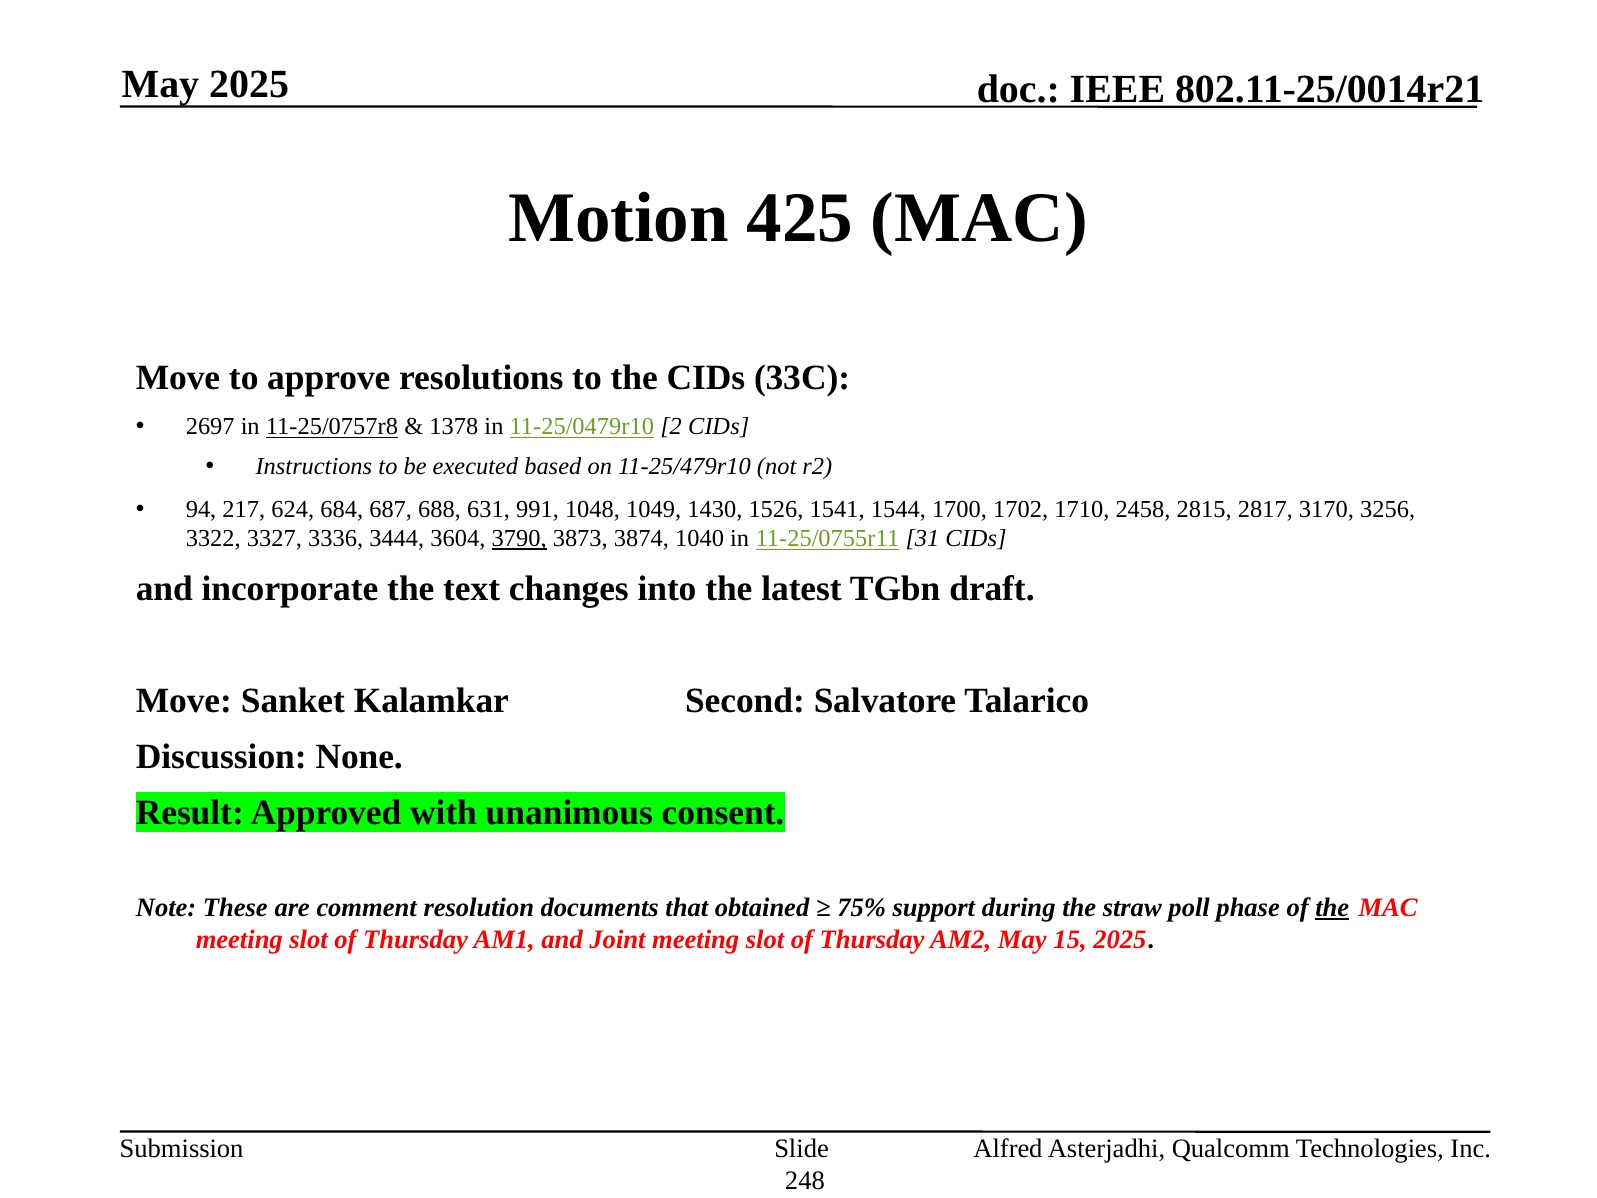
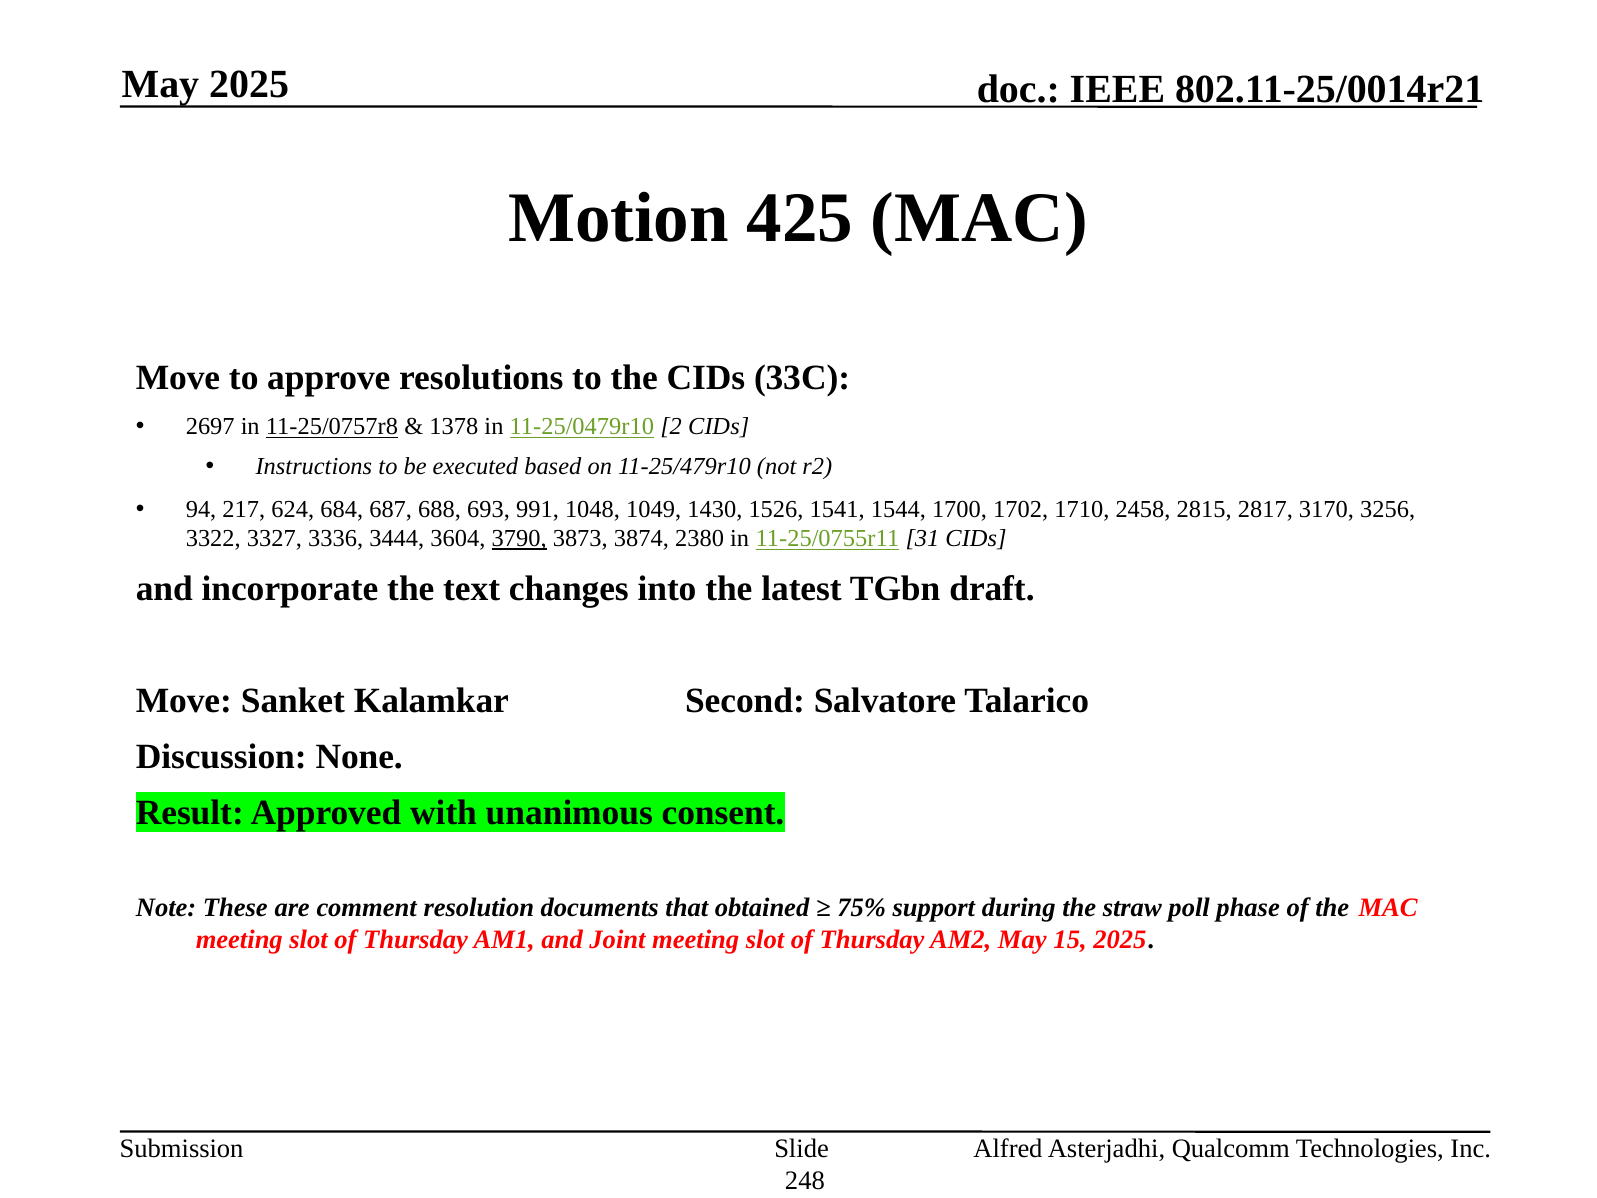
631: 631 -> 693
1040: 1040 -> 2380
the at (1332, 907) underline: present -> none
